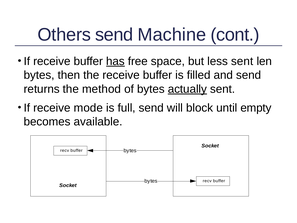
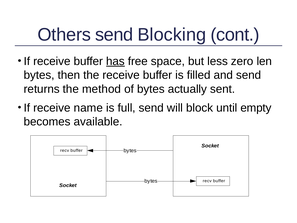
Machine: Machine -> Blocking
less sent: sent -> zero
actually underline: present -> none
mode: mode -> name
